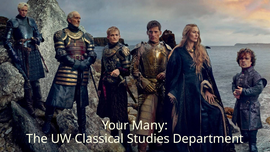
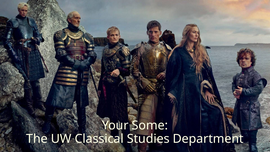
Many: Many -> Some
